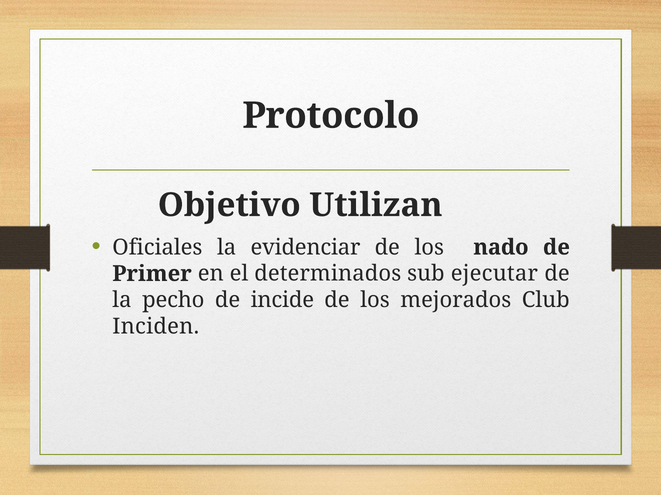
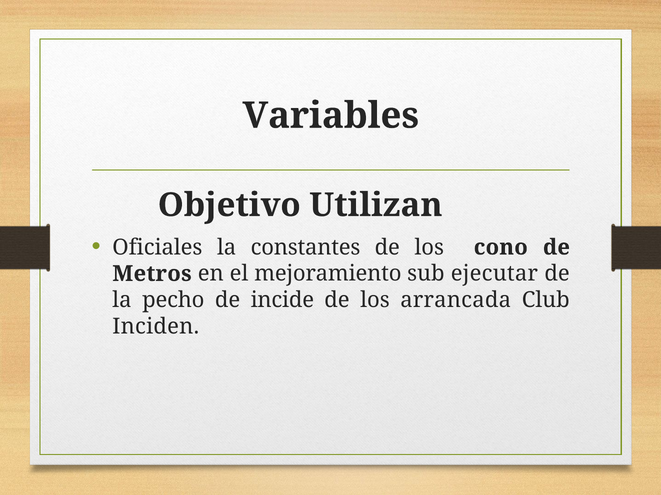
Protocolo: Protocolo -> Variables
evidenciar: evidenciar -> constantes
nado: nado -> cono
Primer: Primer -> Metros
determinados: determinados -> mejoramiento
mejorados: mejorados -> arrancada
